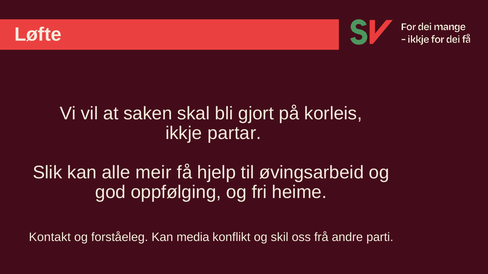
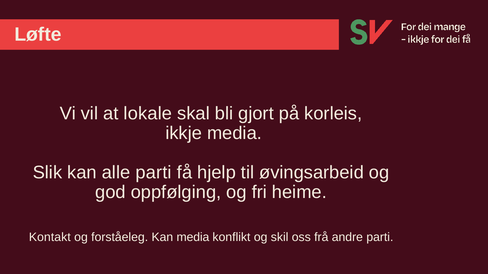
saken: saken -> lokale
ikkje partar: partar -> media
alle meir: meir -> parti
